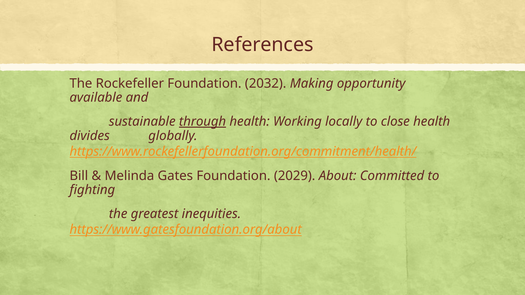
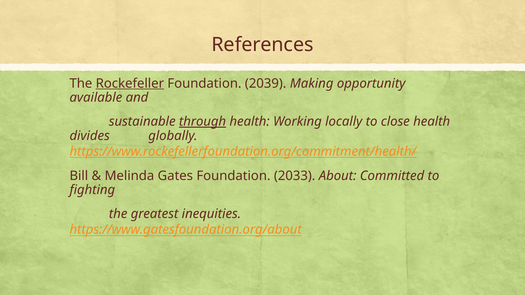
Rockefeller underline: none -> present
2032: 2032 -> 2039
2029: 2029 -> 2033
